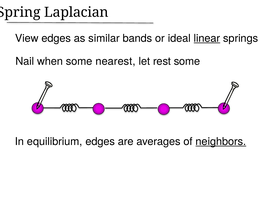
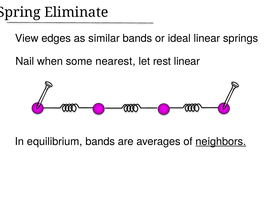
Laplacian: Laplacian -> Eliminate
linear at (207, 38) underline: present -> none
rest some: some -> linear
equilibrium edges: edges -> bands
